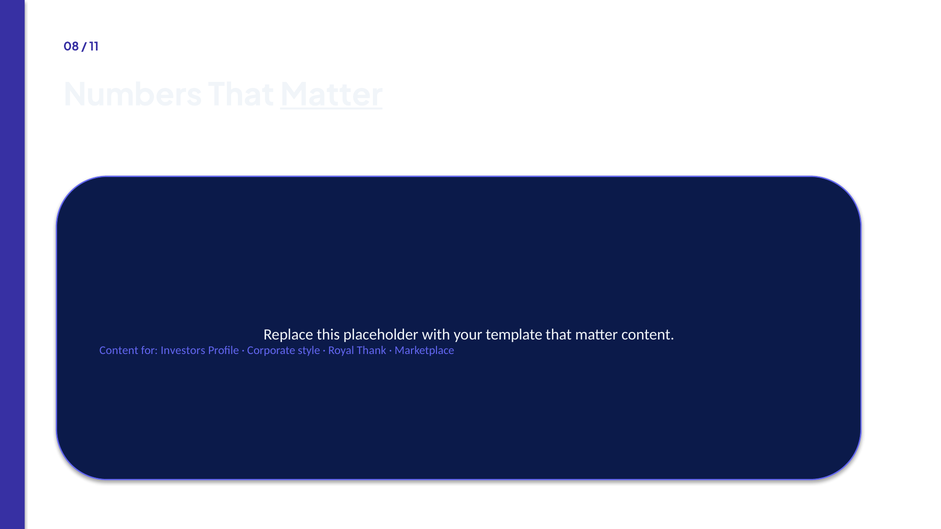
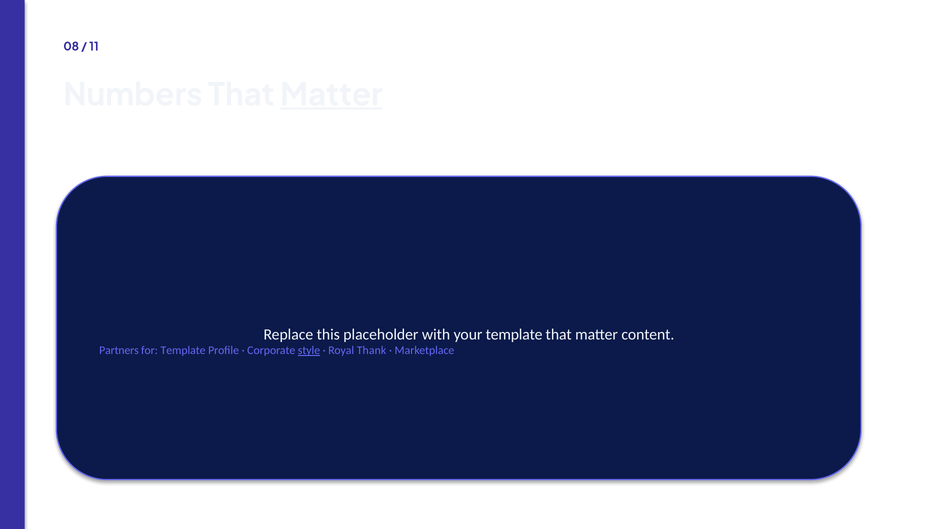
Content at (119, 351): Content -> Partners
for Investors: Investors -> Template
style underline: none -> present
